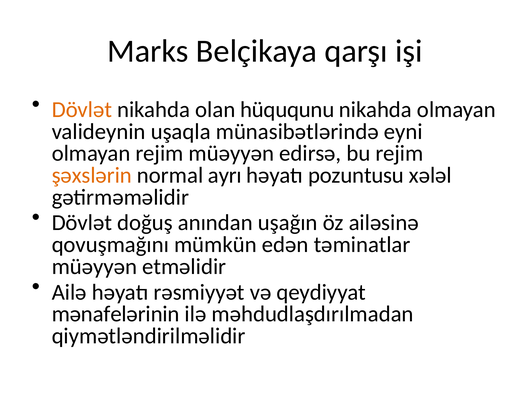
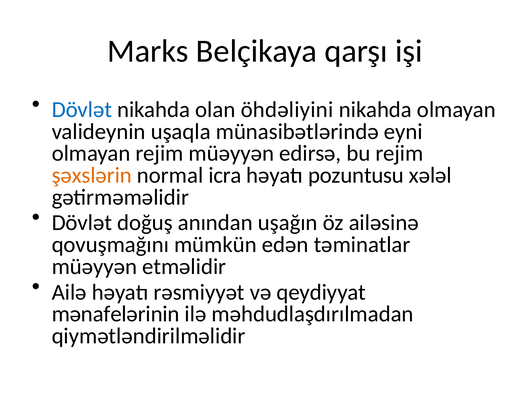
Dövlət at (82, 110) colour: orange -> blue
hüququnu: hüququnu -> öhdəliyini
ayrı: ayrı -> icra
